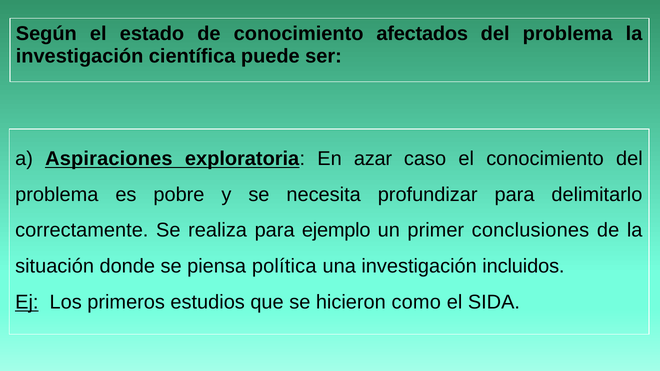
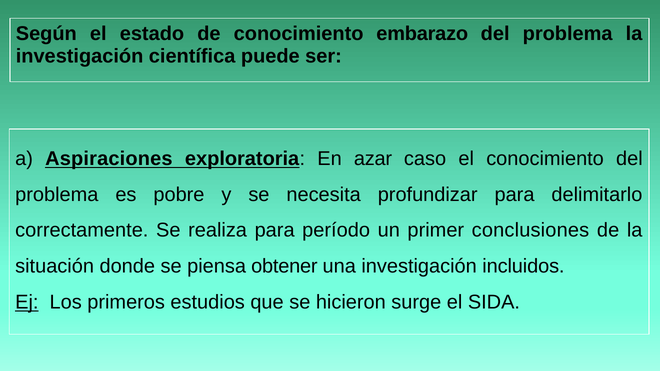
afectados: afectados -> embarazo
ejemplo: ejemplo -> período
política: política -> obtener
como: como -> surge
